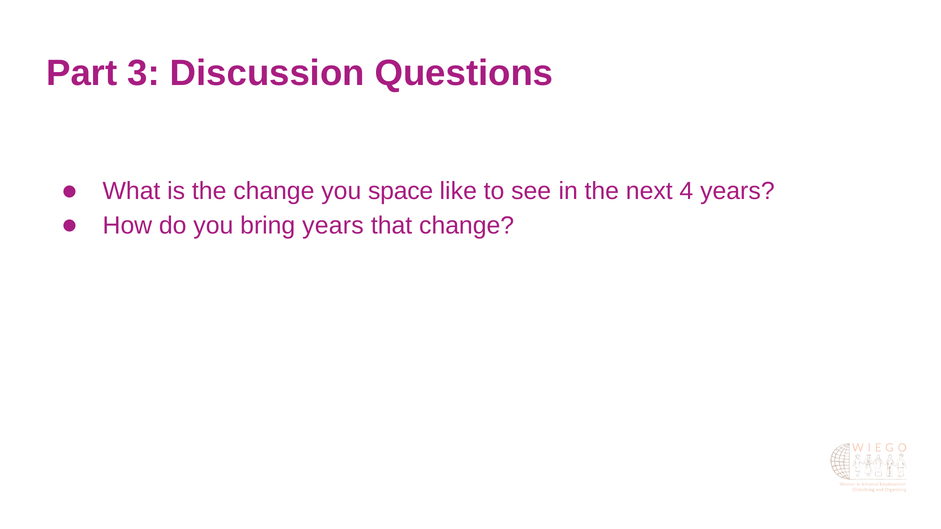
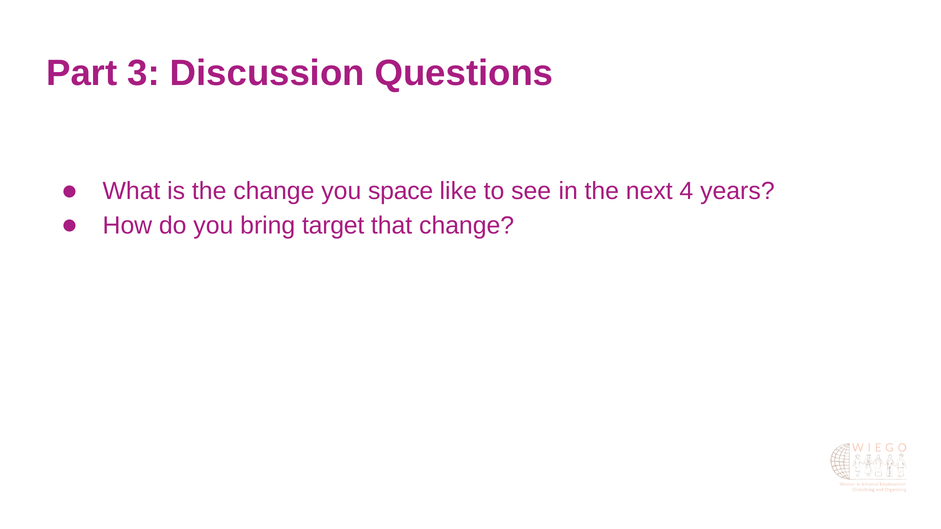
bring years: years -> target
